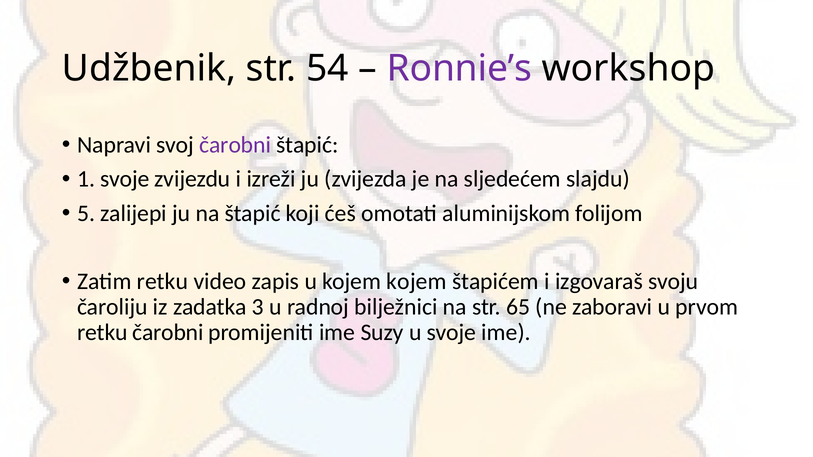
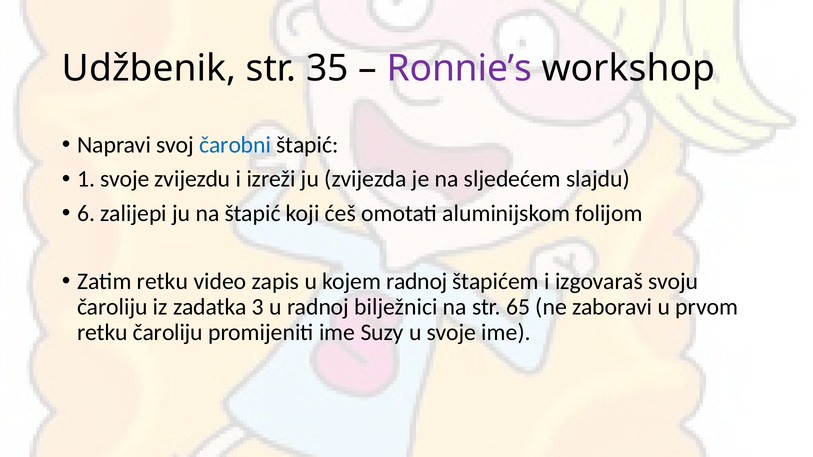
54: 54 -> 35
čarobni at (235, 145) colour: purple -> blue
5: 5 -> 6
kojem kojem: kojem -> radnoj
retku čarobni: čarobni -> čaroliju
